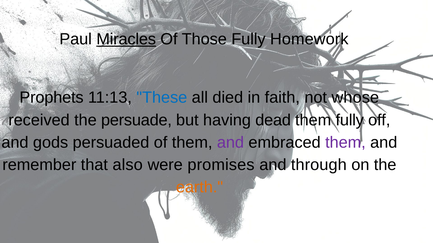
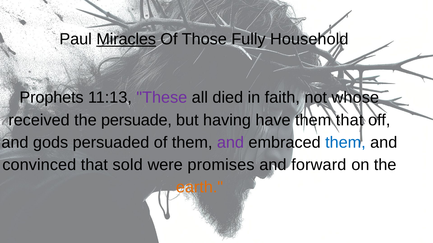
Homework: Homework -> Household
These colour: blue -> purple
dead: dead -> have
them fully: fully -> that
them at (345, 143) colour: purple -> blue
remember: remember -> convinced
also: also -> sold
through: through -> forward
